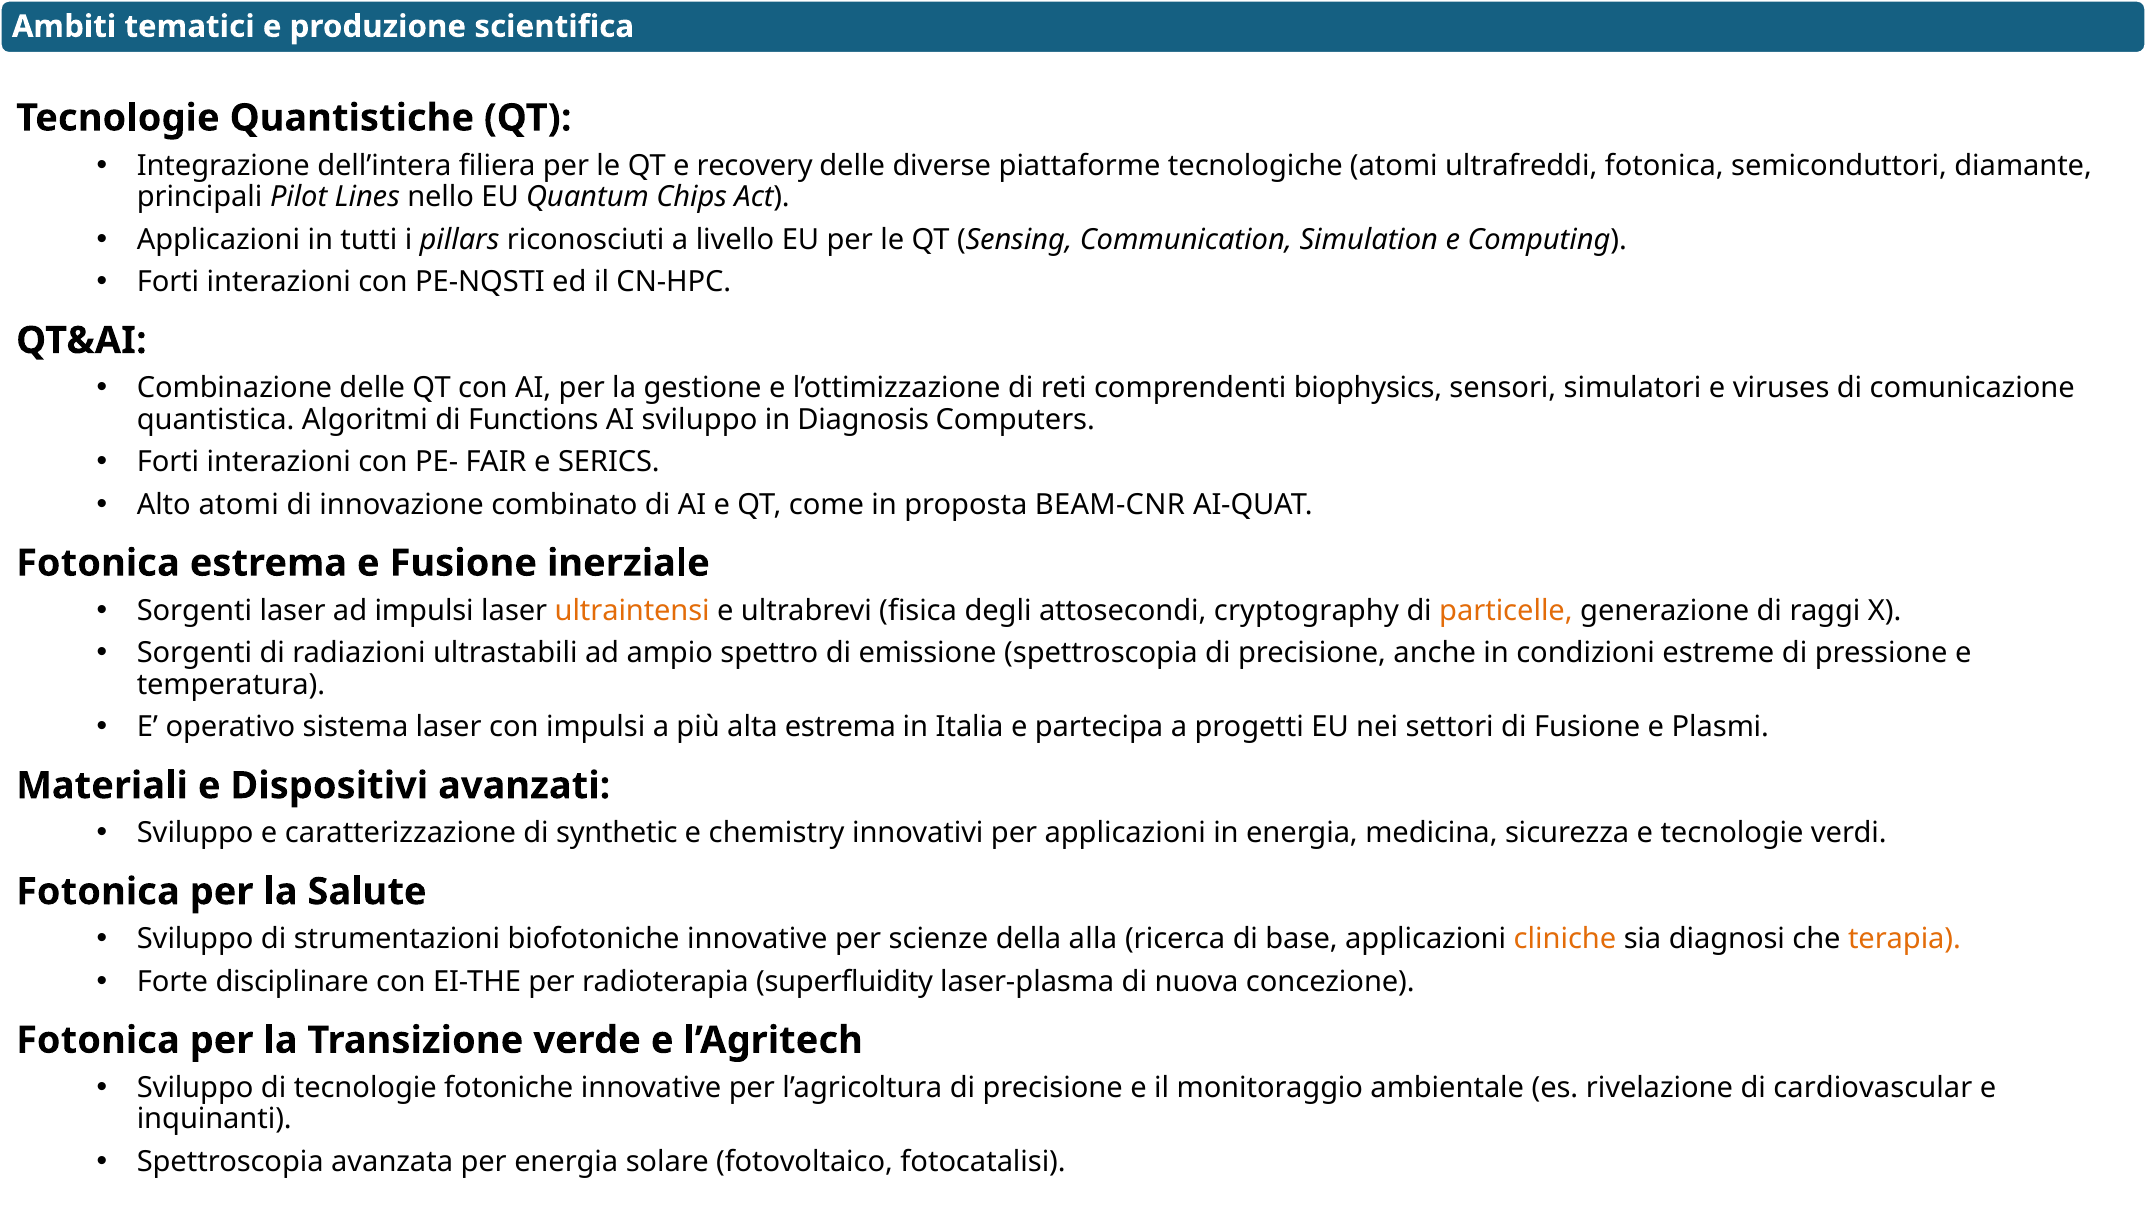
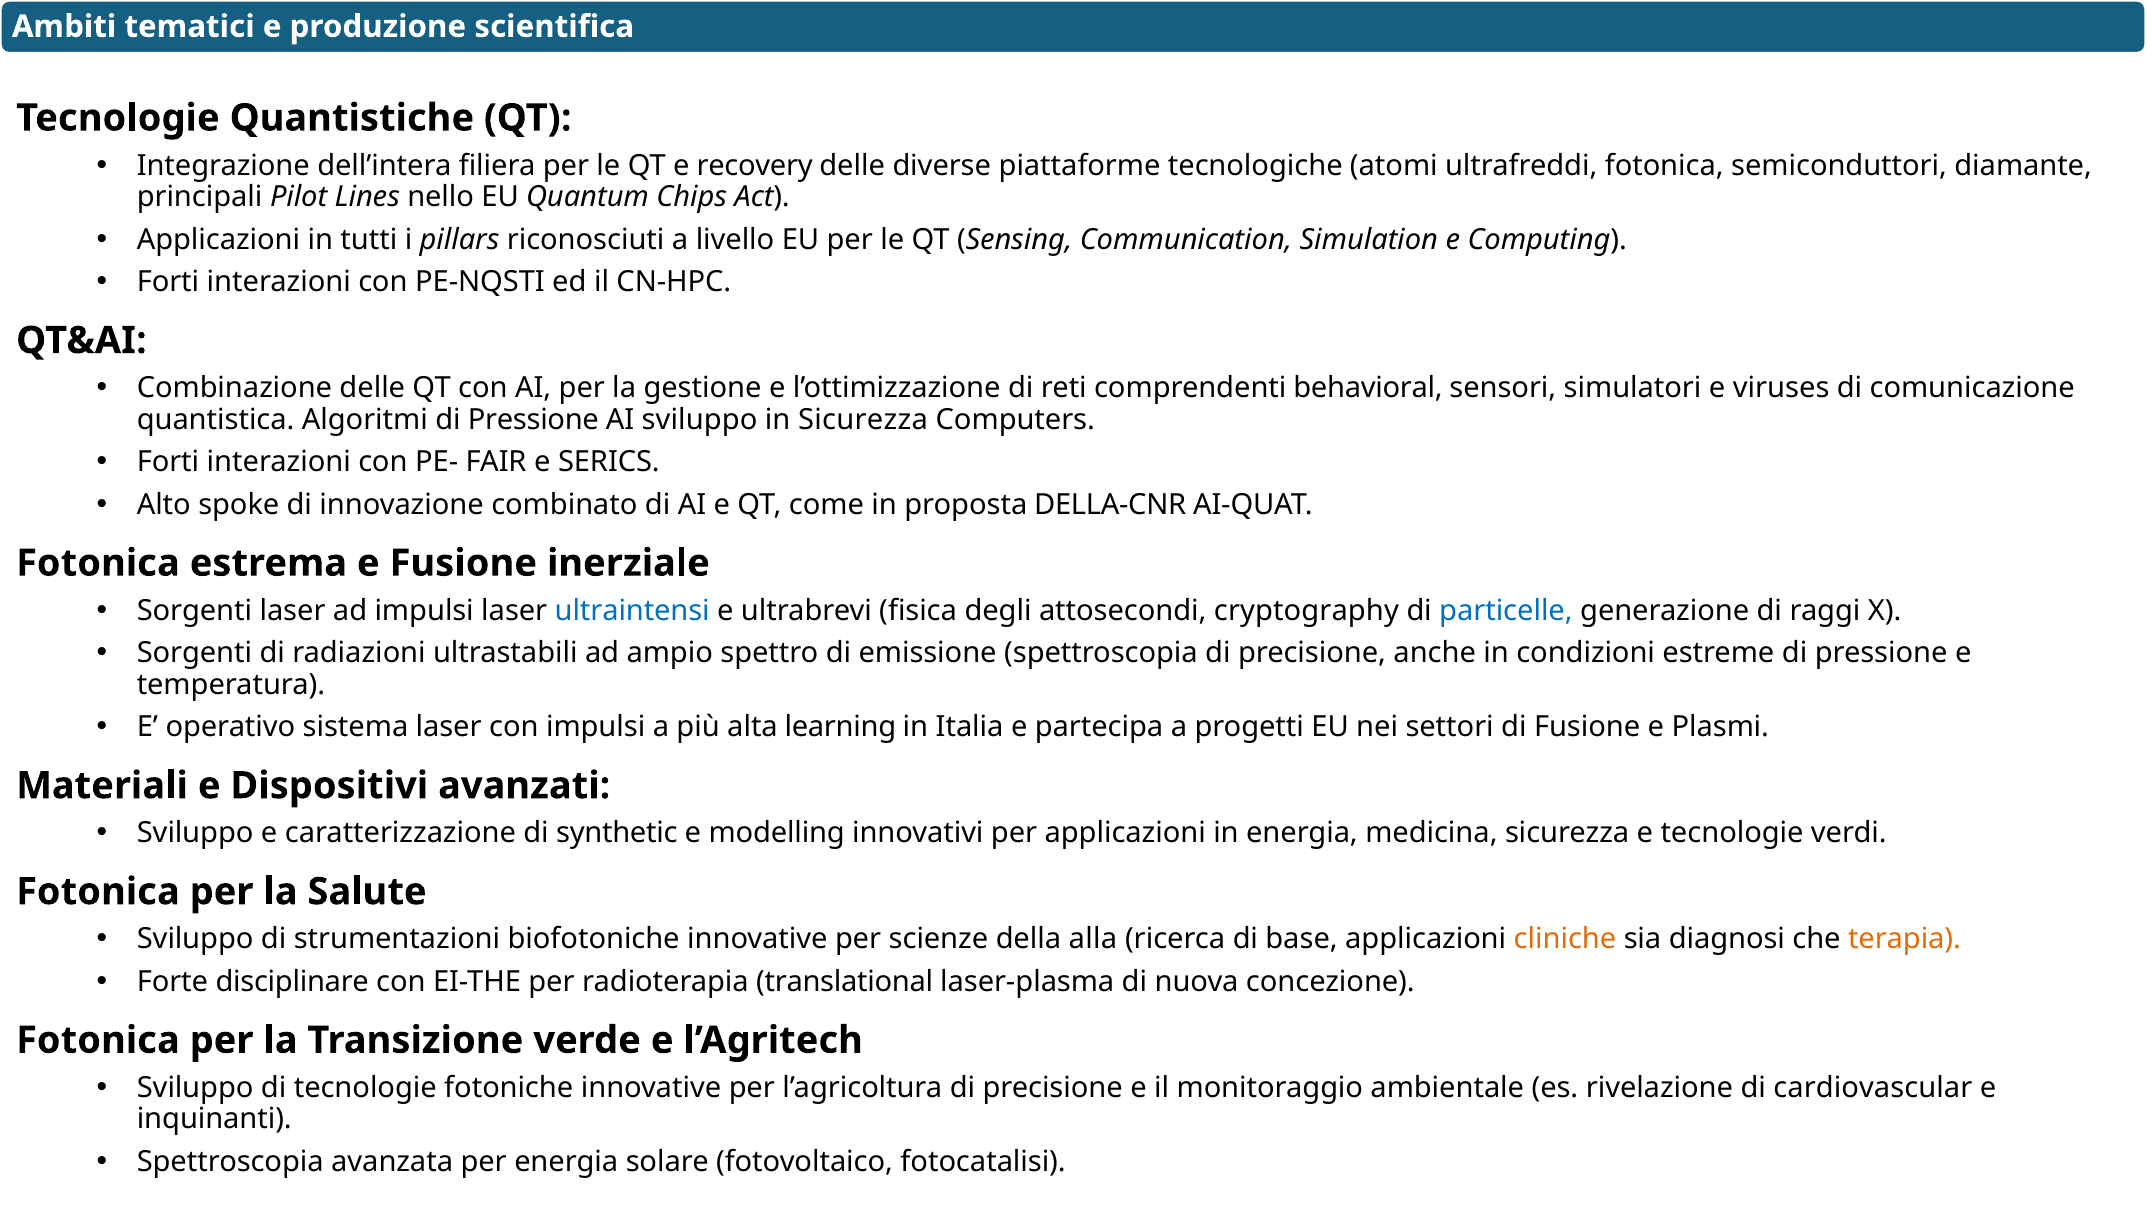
biophysics: biophysics -> behavioral
Algoritmi di Functions: Functions -> Pressione
in Diagnosis: Diagnosis -> Sicurezza
Alto atomi: atomi -> spoke
BEAM-CNR: BEAM-CNR -> DELLA-CNR
ultraintensi colour: orange -> blue
particelle colour: orange -> blue
alta estrema: estrema -> learning
chemistry: chemistry -> modelling
superfluidity: superfluidity -> translational
